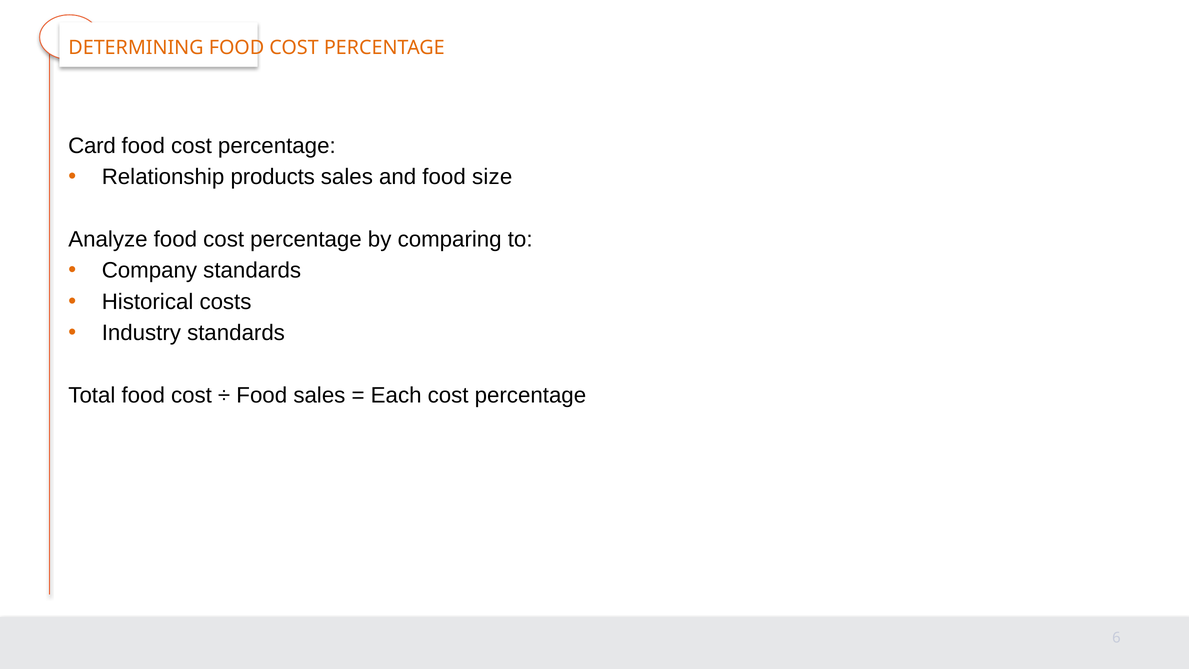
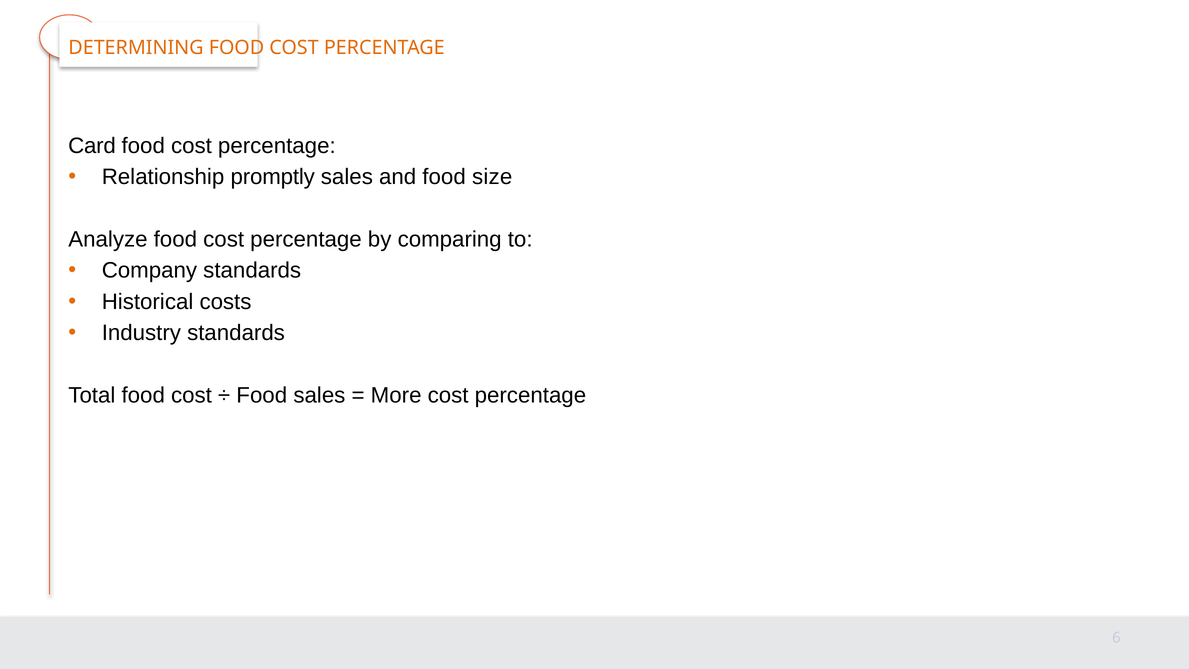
products: products -> promptly
Each: Each -> More
